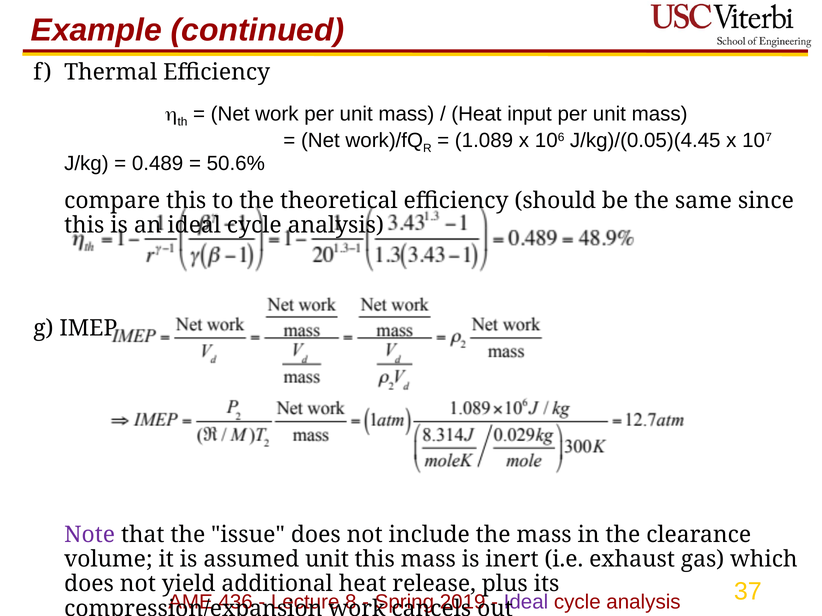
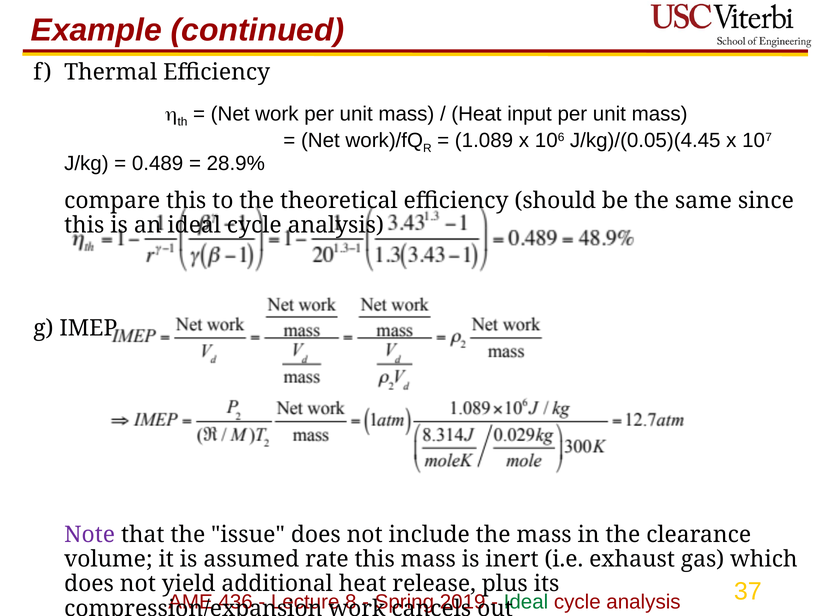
50.6%: 50.6% -> 28.9%
assumed unit: unit -> rate
Ideal at (526, 602) colour: purple -> green
